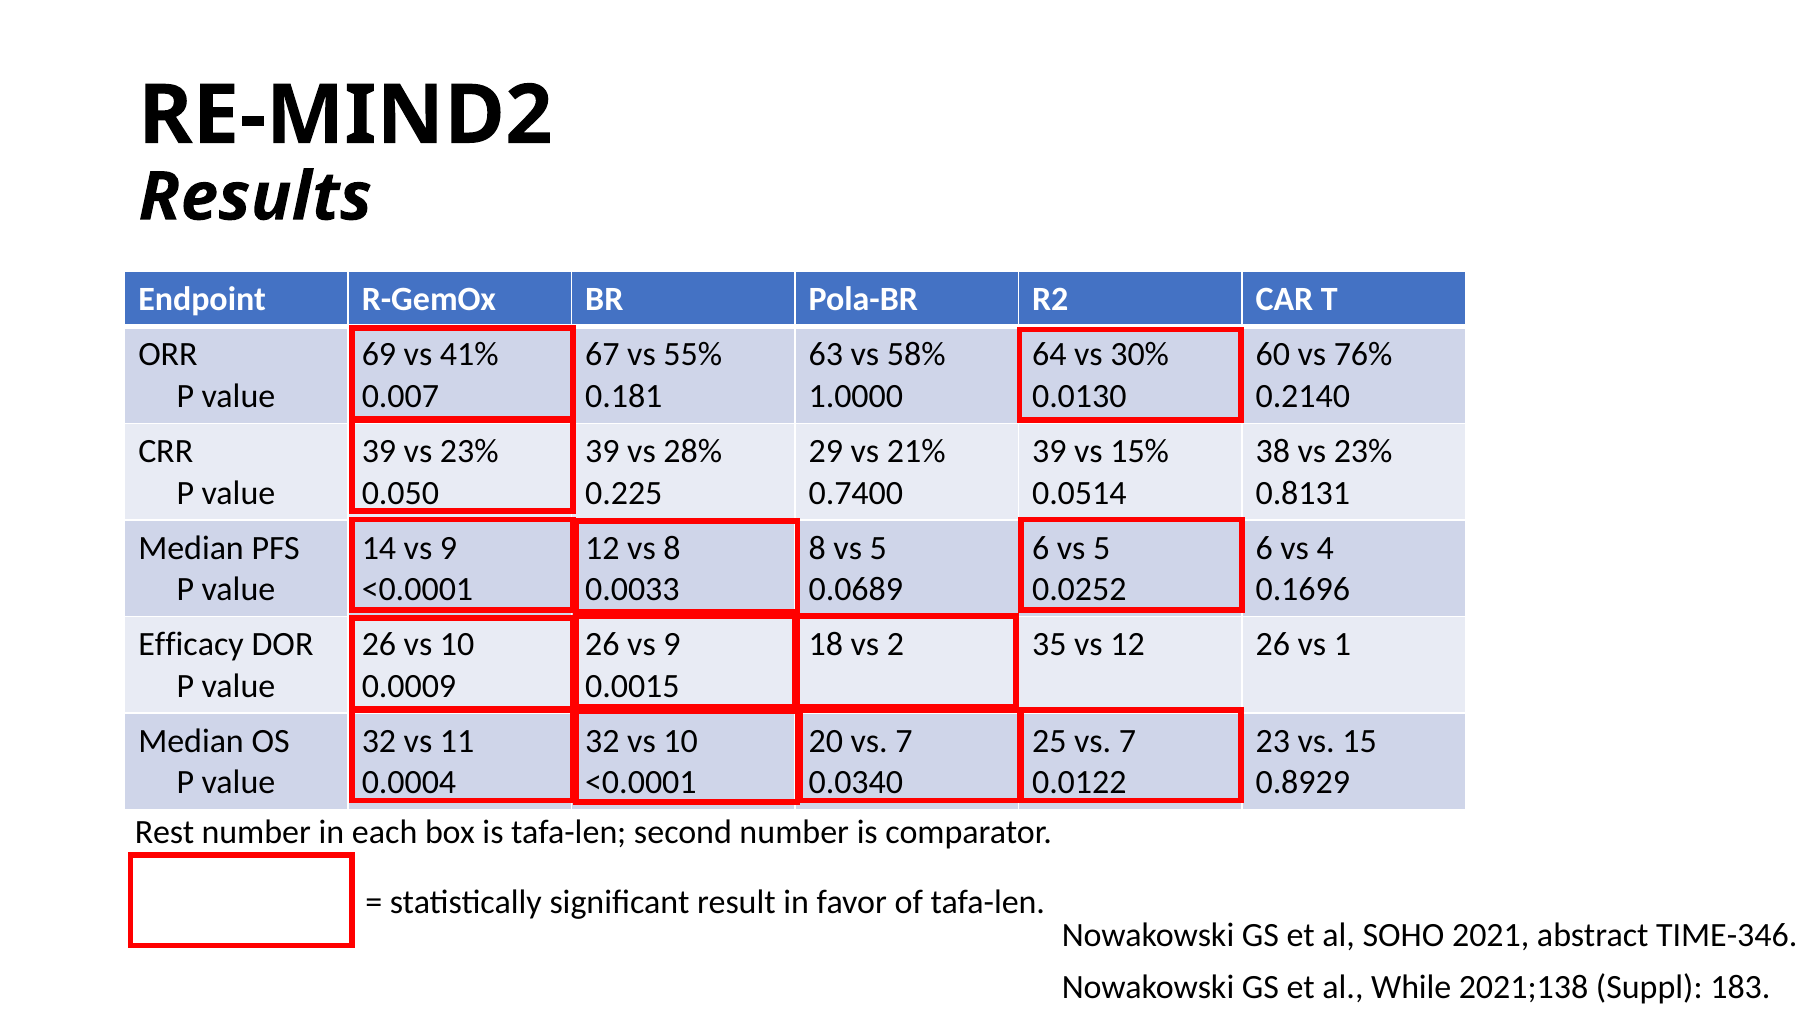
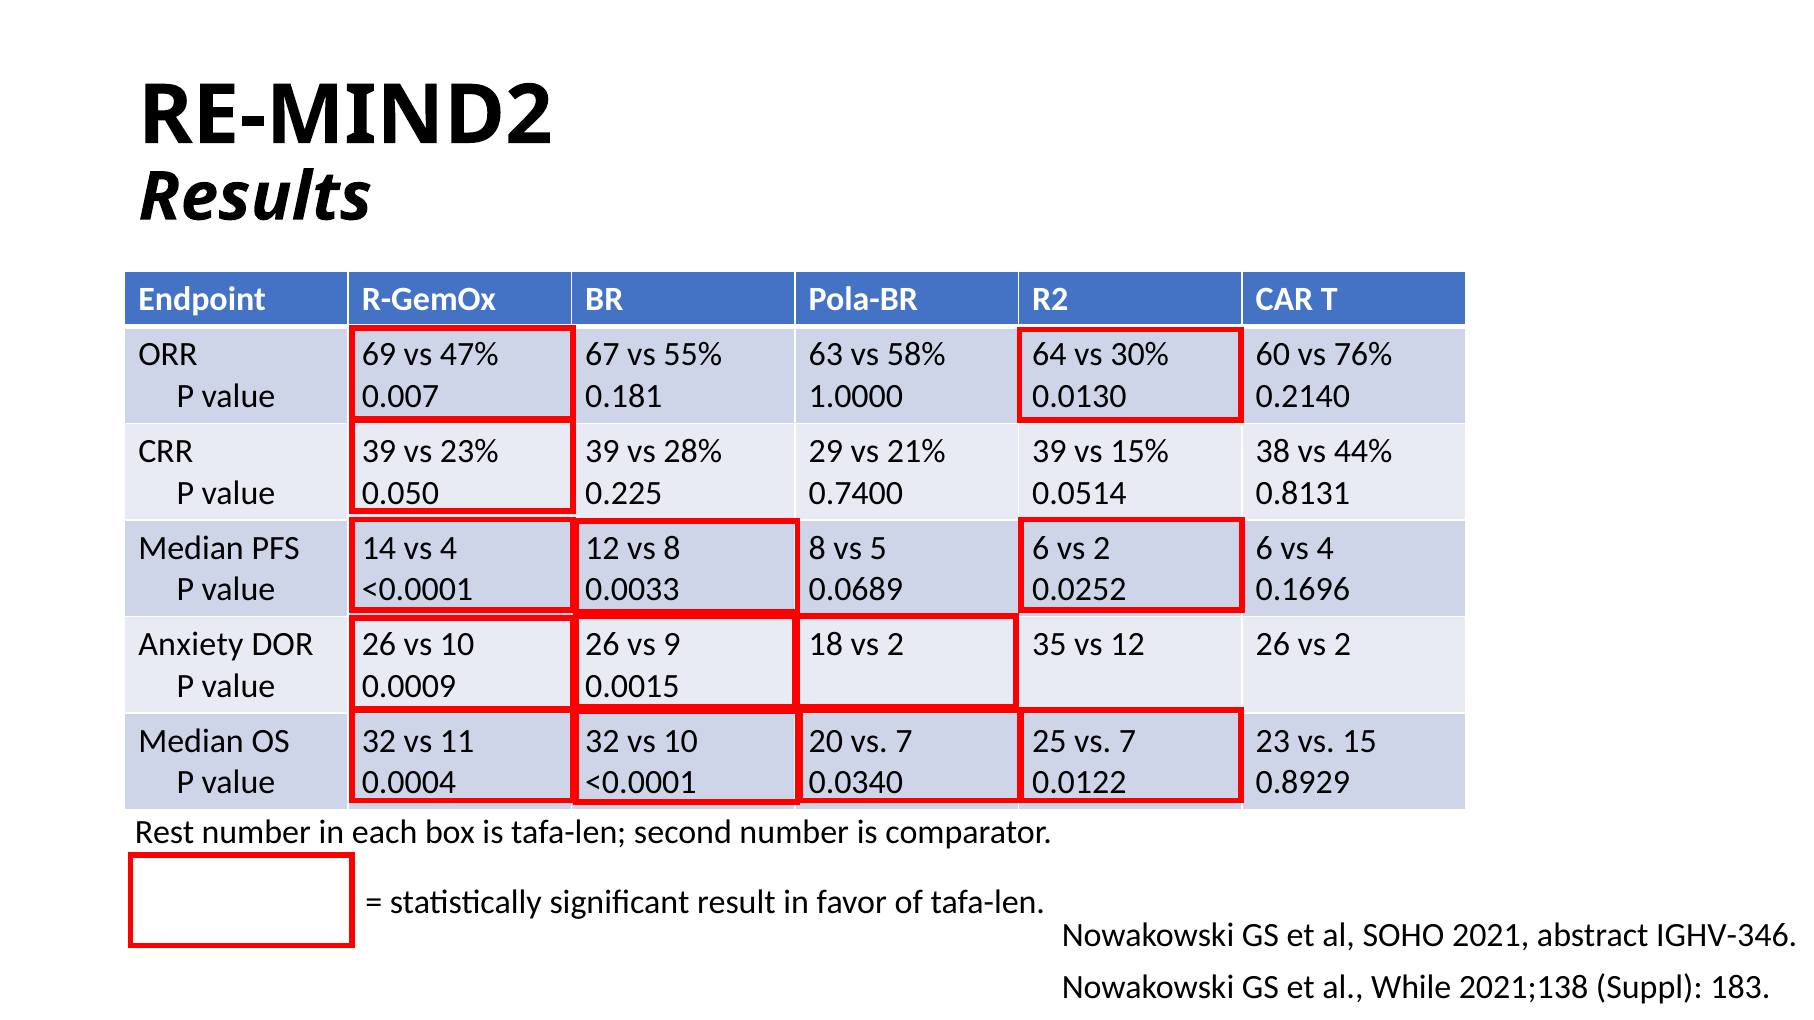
41%: 41% -> 47%
38 vs 23%: 23% -> 44%
14 vs 9: 9 -> 4
6 vs 5: 5 -> 2
Efficacy: Efficacy -> Anxiety
26 vs 1: 1 -> 2
TIME-346: TIME-346 -> IGHV-346
